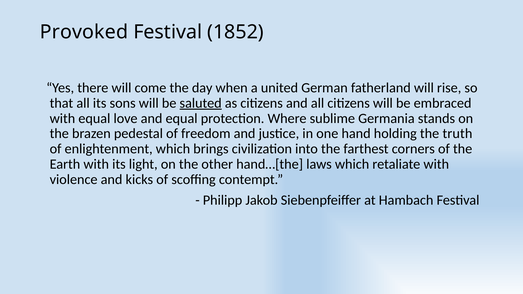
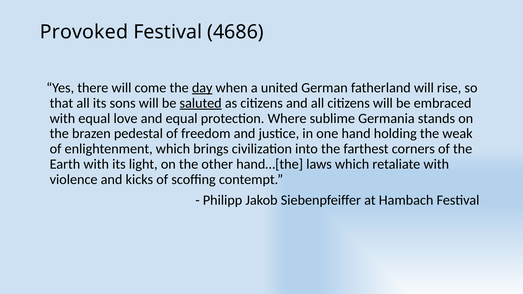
1852: 1852 -> 4686
day underline: none -> present
truth: truth -> weak
